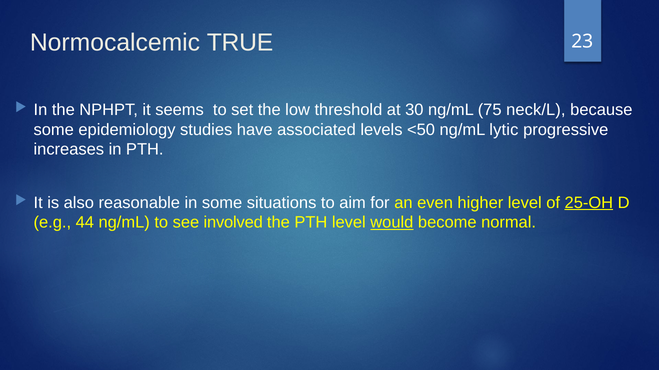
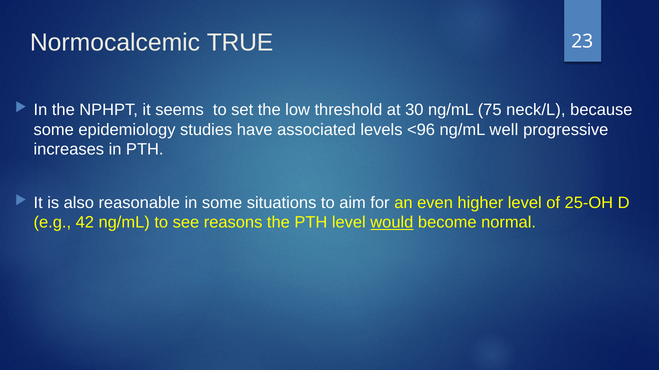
<50: <50 -> <96
lytic: lytic -> well
25-OH underline: present -> none
44: 44 -> 42
involved: involved -> reasons
